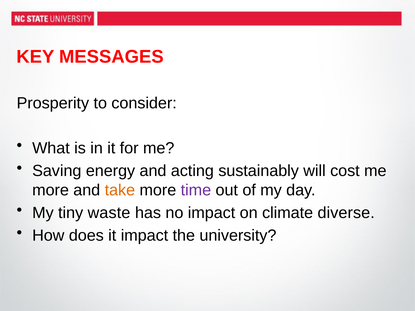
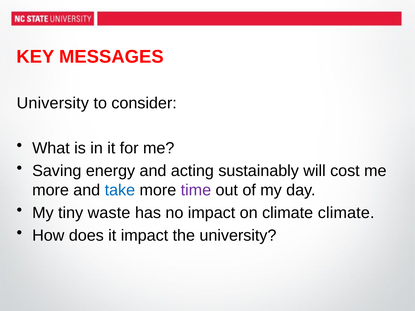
Prosperity at (53, 103): Prosperity -> University
take colour: orange -> blue
climate diverse: diverse -> climate
